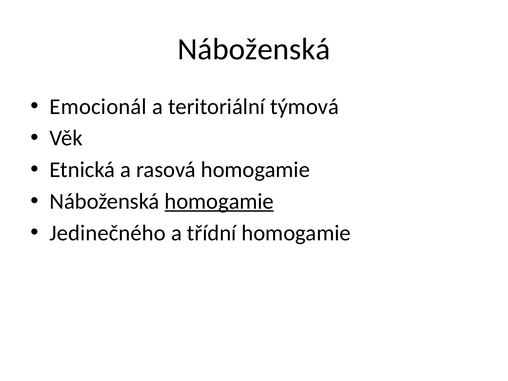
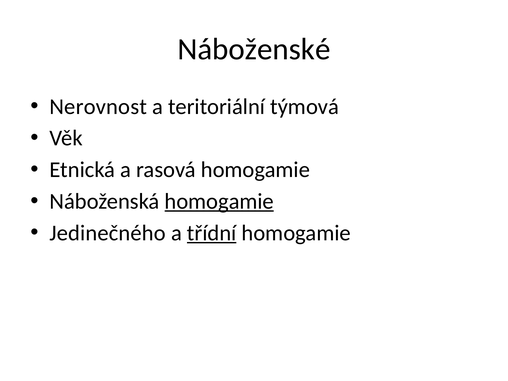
Náboženská at (254, 49): Náboženská -> Náboženské
Emocionál: Emocionál -> Nerovnost
třídní underline: none -> present
